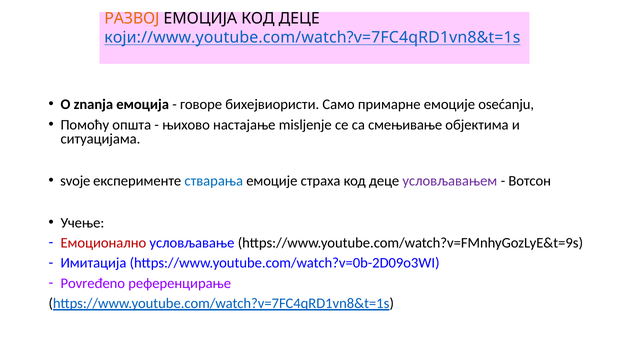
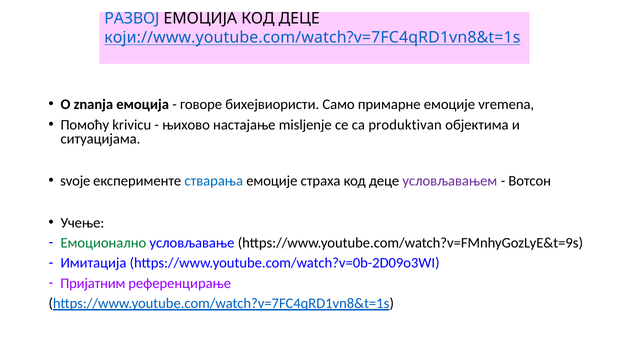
РАЗВОЈ colour: orange -> blue
osećanju: osećanju -> vremena
општа: општа -> krivicu
смењивање: смењивање -> produktivan
Емоционално colour: red -> green
Povređeno: Povređeno -> Пријатним
